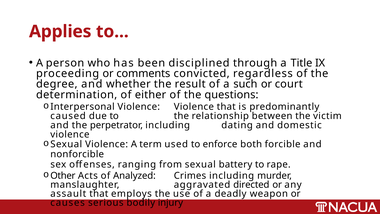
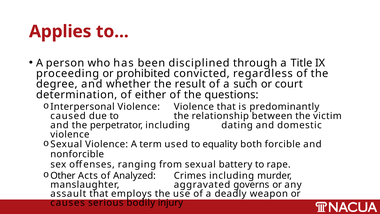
comments: comments -> prohibited
enforce: enforce -> equality
directed: directed -> governs
